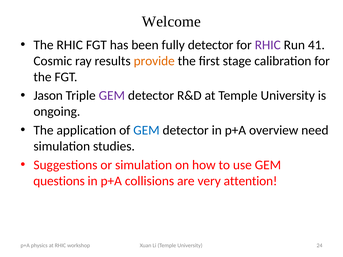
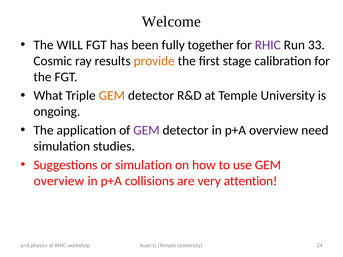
The RHIC: RHIC -> WILL
fully detector: detector -> together
41: 41 -> 33
Jason: Jason -> What
GEM at (112, 96) colour: purple -> orange
GEM at (146, 130) colour: blue -> purple
questions at (59, 181): questions -> overview
